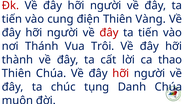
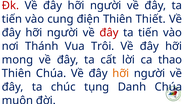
Vàng: Vàng -> Thiết
thành: thành -> mong
hỡi at (121, 73) colour: red -> orange
